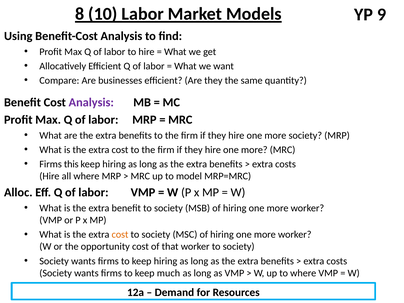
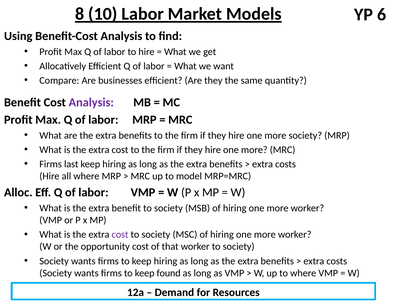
9: 9 -> 6
this: this -> last
cost at (120, 235) colour: orange -> purple
much: much -> found
